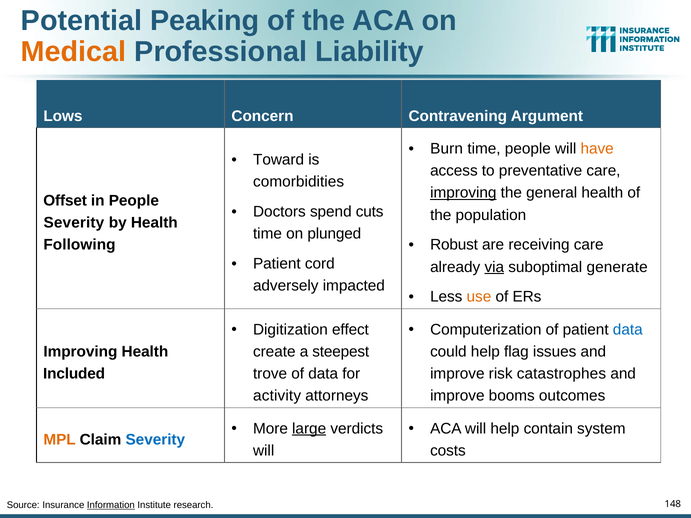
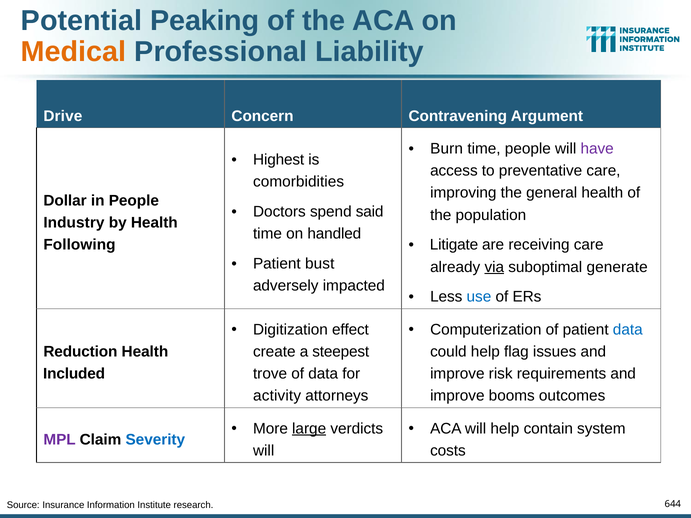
Lows: Lows -> Drive
have colour: orange -> purple
Toward: Toward -> Highest
improving at (463, 193) underline: present -> none
Offset: Offset -> Dollar
cuts: cuts -> said
Severity at (74, 223): Severity -> Industry
plunged: plunged -> handled
Robust: Robust -> Litigate
cord: cord -> bust
use colour: orange -> blue
Improving at (80, 352): Improving -> Reduction
catastrophes: catastrophes -> requirements
MPL colour: orange -> purple
Information underline: present -> none
148: 148 -> 644
